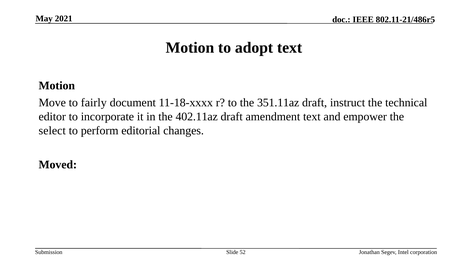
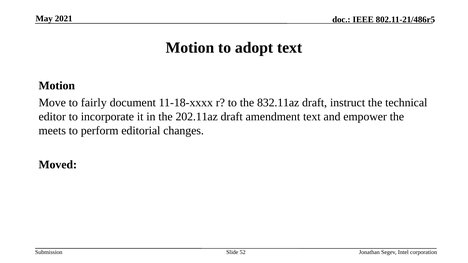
351.11az: 351.11az -> 832.11az
402.11az: 402.11az -> 202.11az
select: select -> meets
